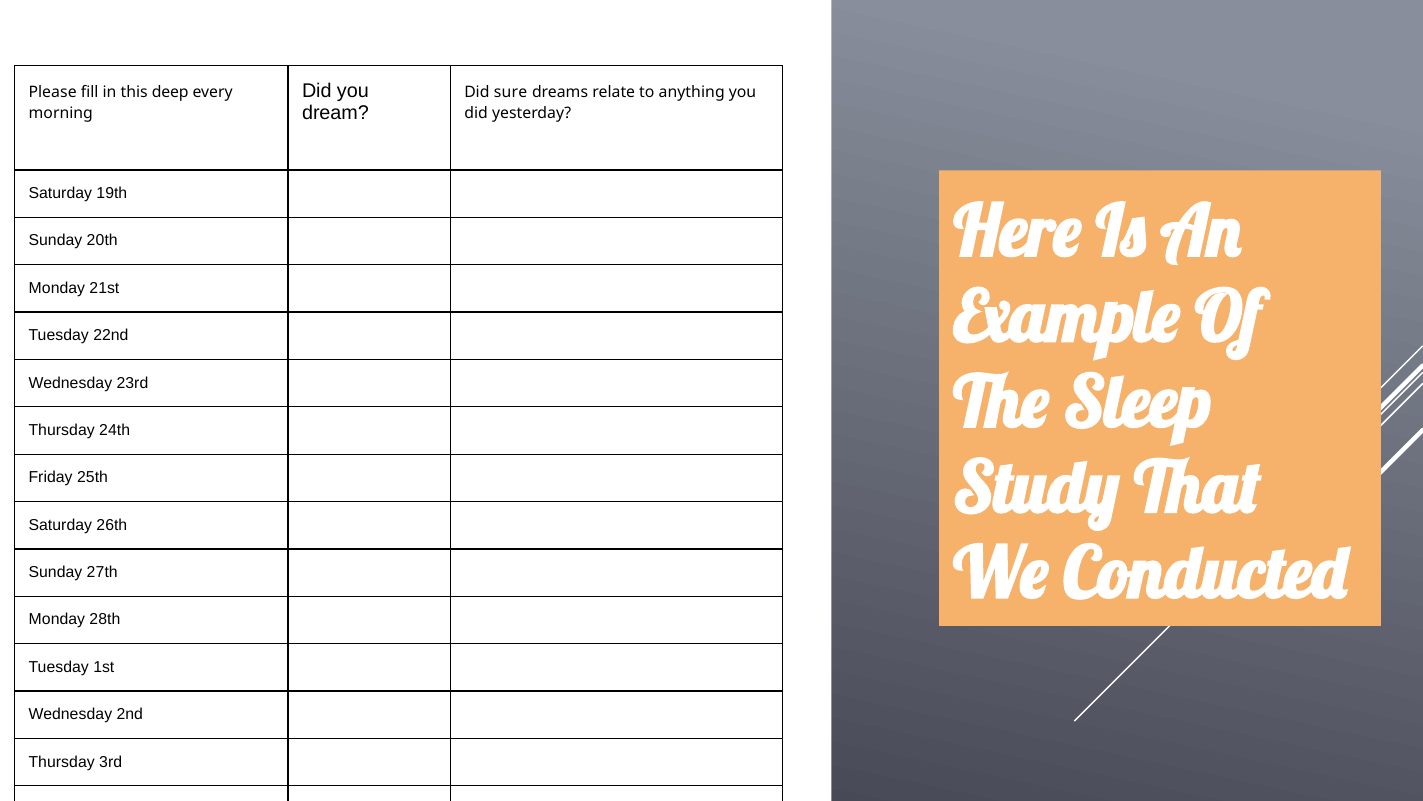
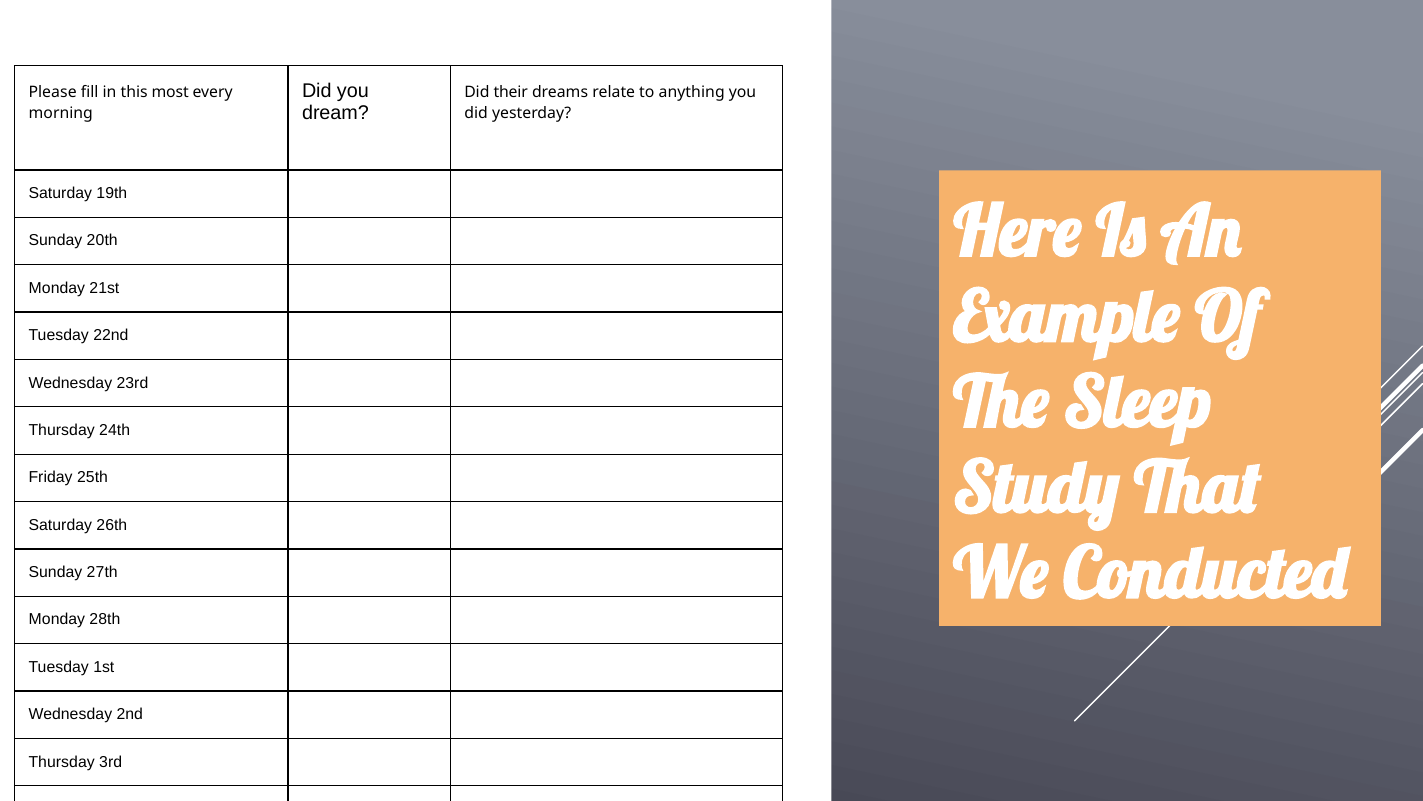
deep: deep -> most
sure: sure -> their
